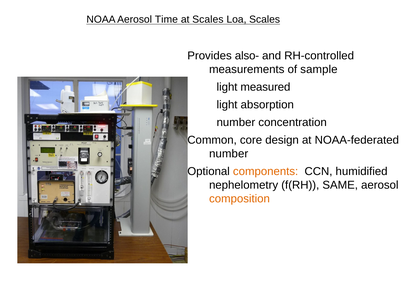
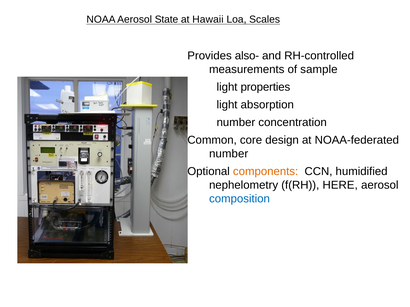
Time: Time -> State
at Scales: Scales -> Hawaii
measured: measured -> properties
SAME: SAME -> HERE
composition colour: orange -> blue
